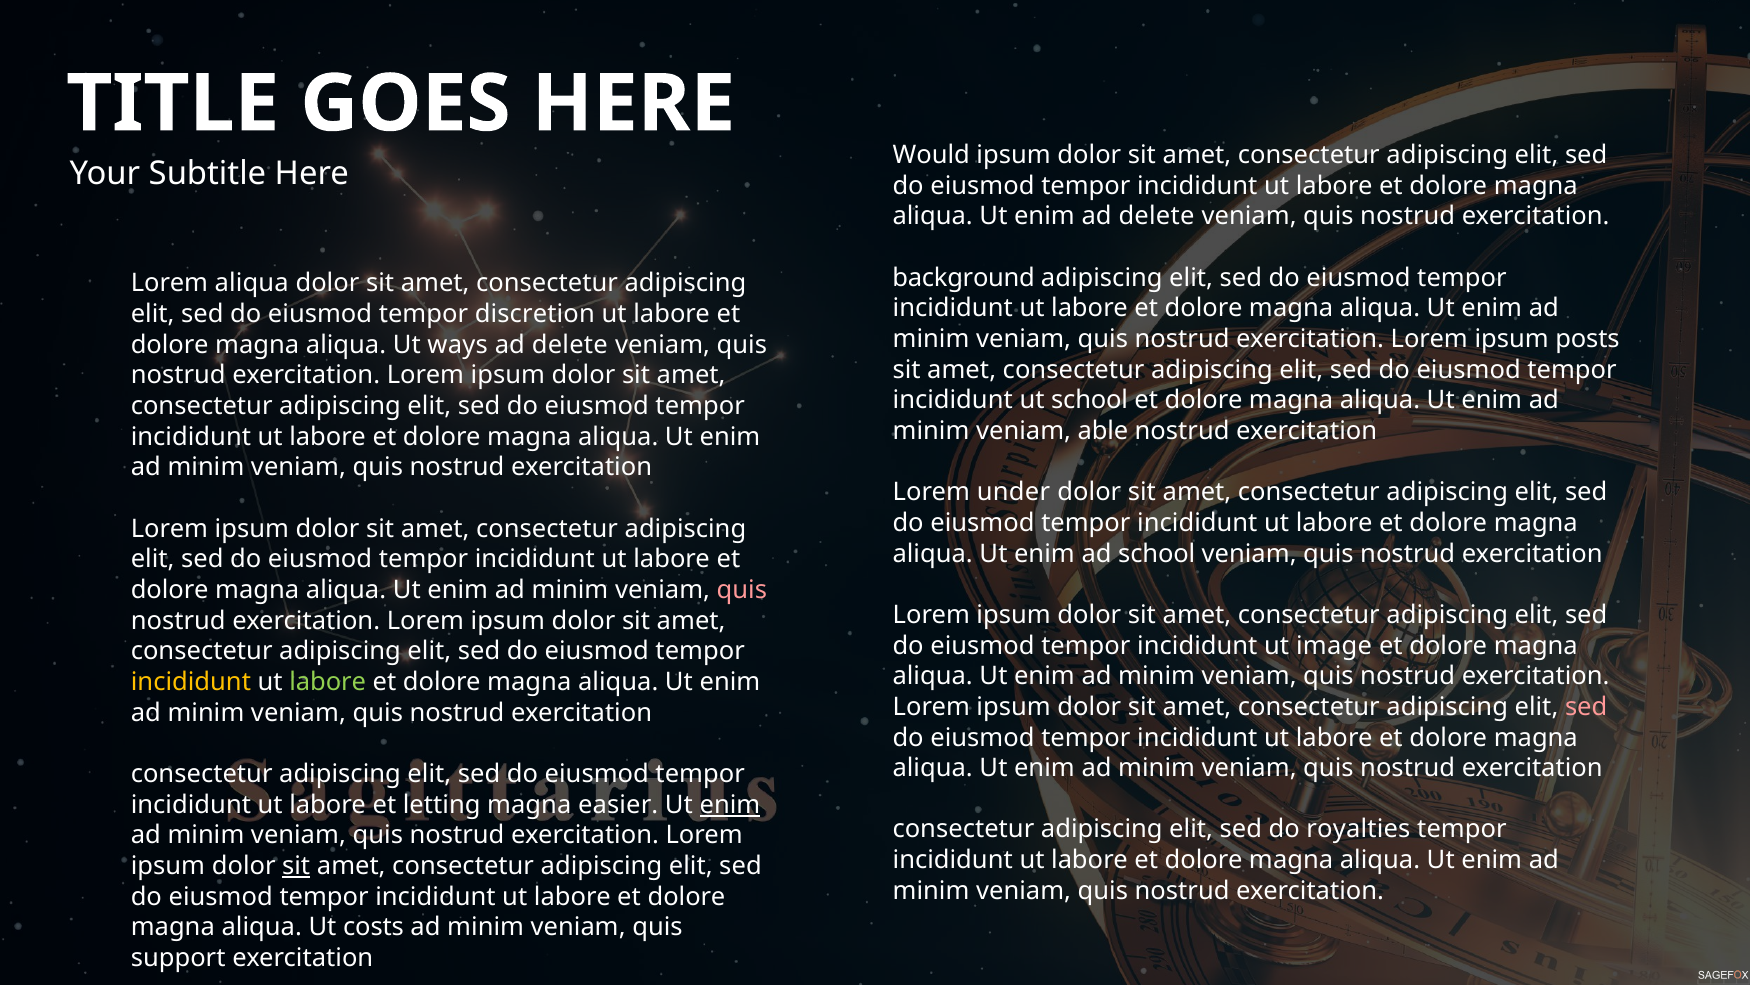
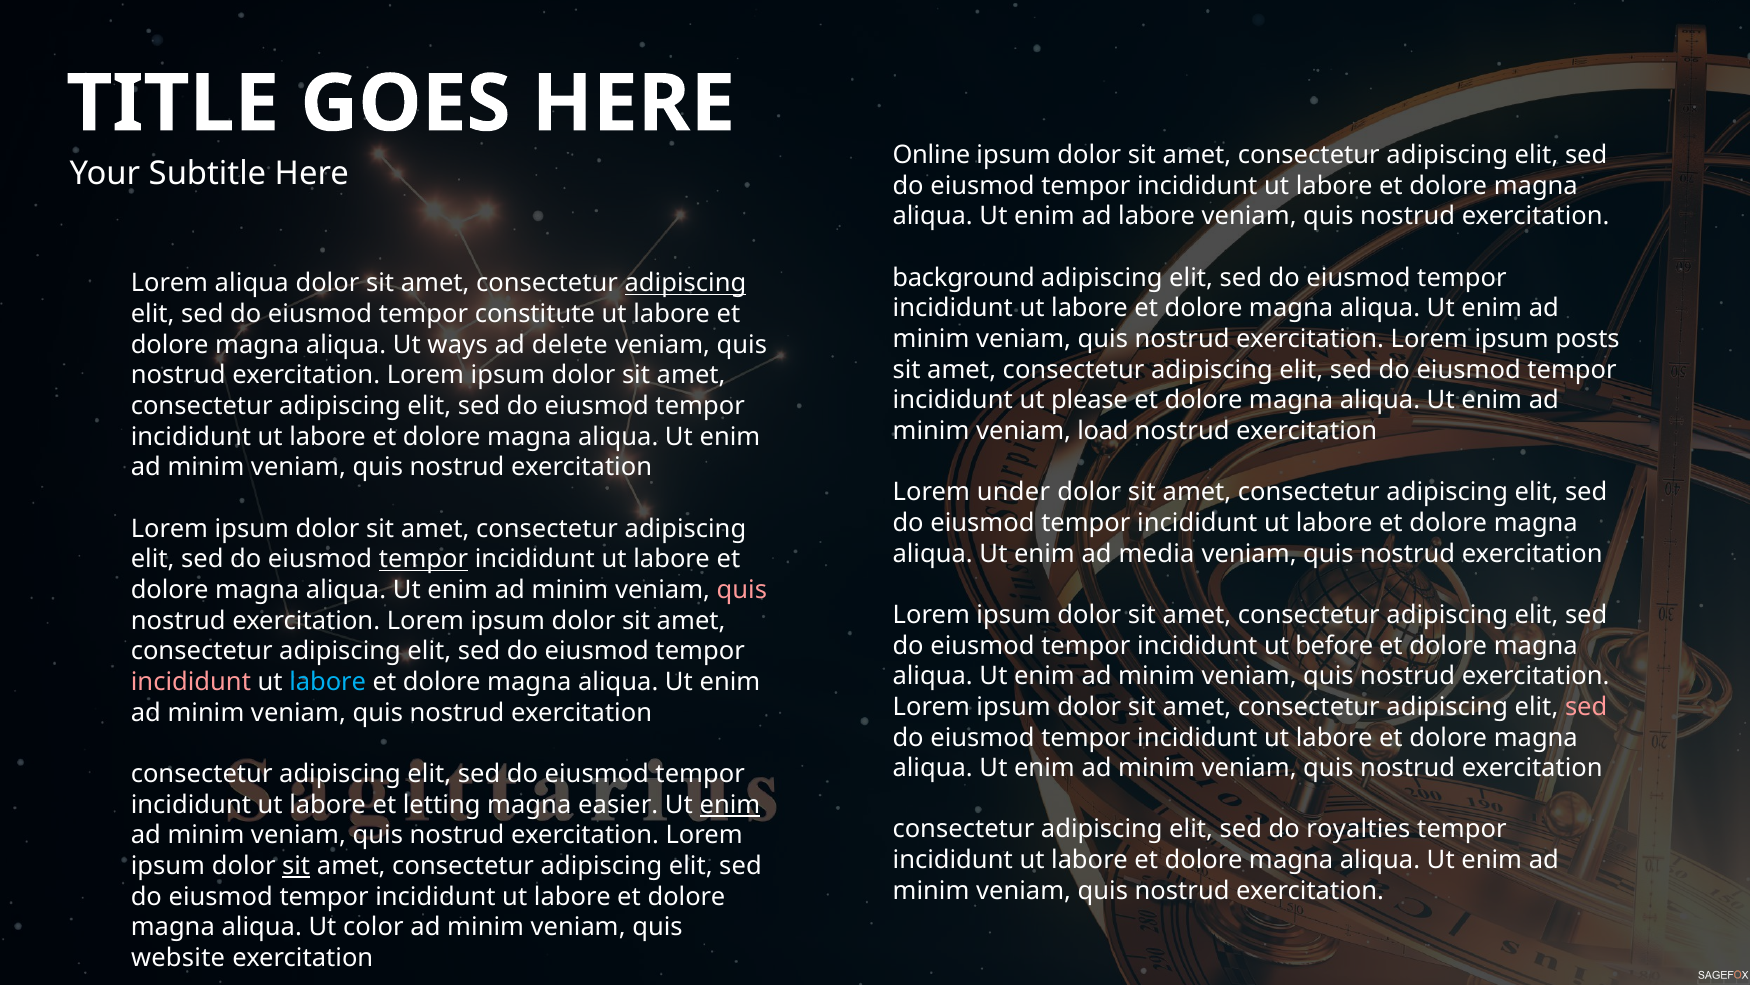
Would: Would -> Online
enim ad delete: delete -> labore
adipiscing at (685, 283) underline: none -> present
discretion: discretion -> constitute
ut school: school -> please
able: able -> load
ad school: school -> media
tempor at (423, 559) underline: none -> present
image: image -> before
incididunt at (191, 682) colour: yellow -> pink
labore at (328, 682) colour: light green -> light blue
costs: costs -> color
support: support -> website
